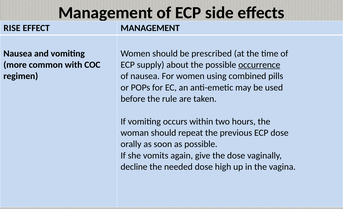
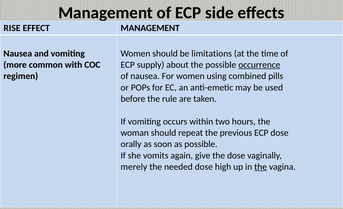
prescribed: prescribed -> limitations
decline: decline -> merely
the at (261, 167) underline: none -> present
